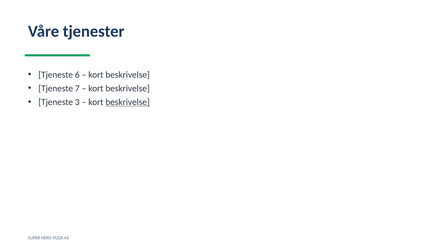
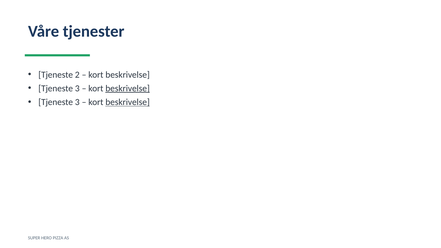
6: 6 -> 2
7 at (77, 88): 7 -> 3
beskrivelse at (128, 88) underline: none -> present
